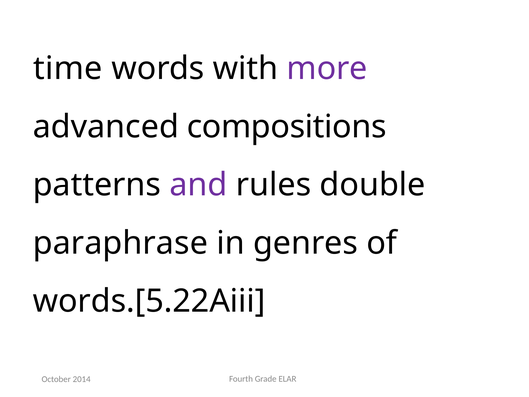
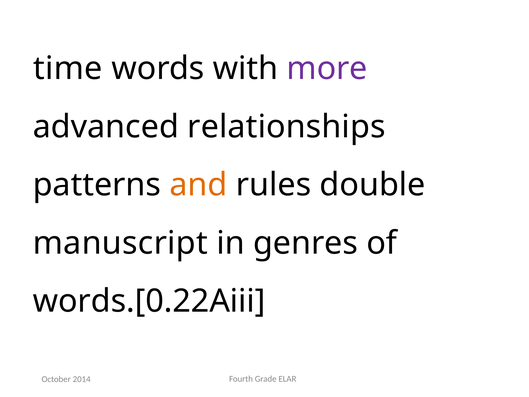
compositions: compositions -> relationships
and colour: purple -> orange
paraphrase: paraphrase -> manuscript
words.[5.22Aiii: words.[5.22Aiii -> words.[0.22Aiii
